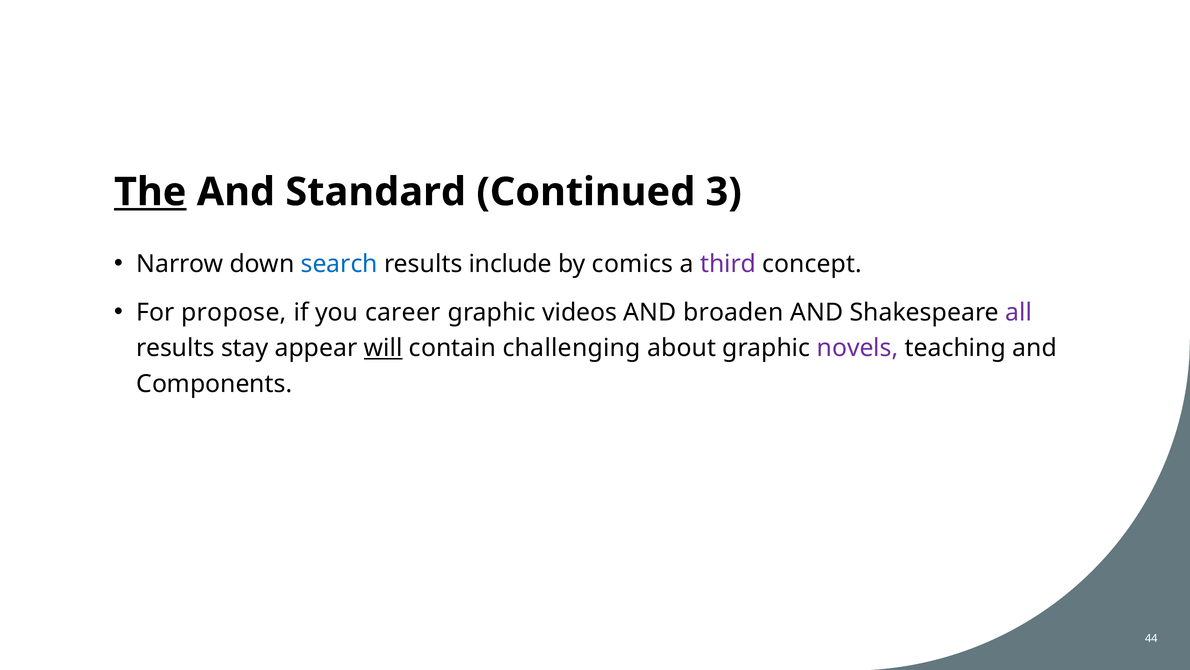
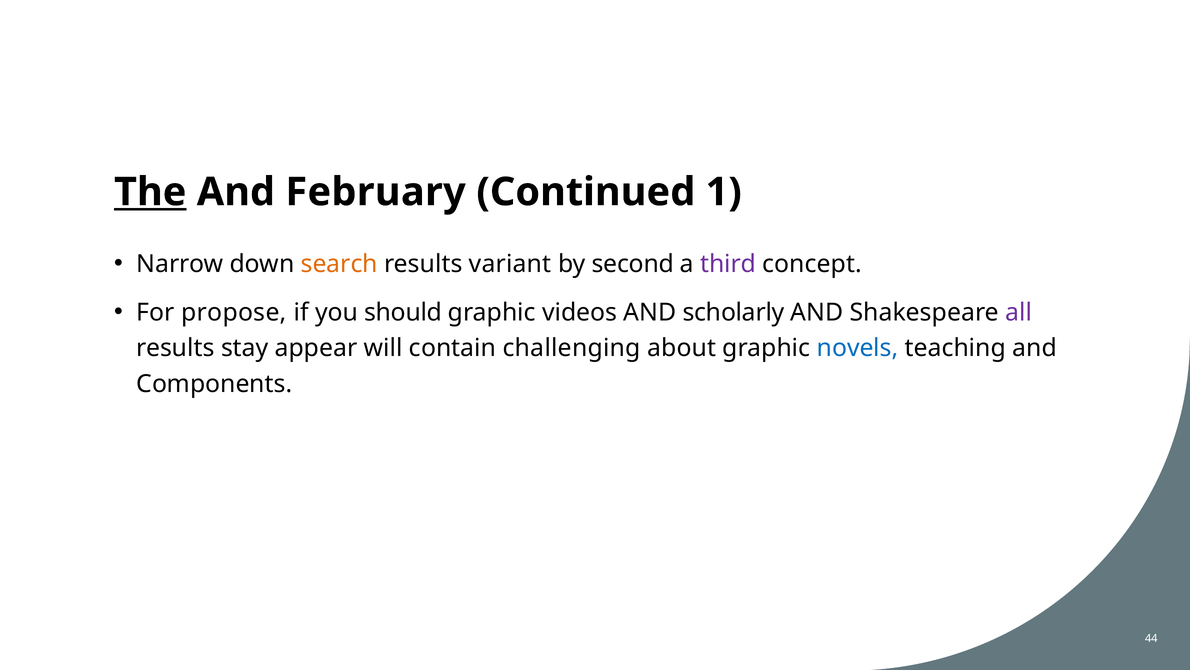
Standard: Standard -> February
3: 3 -> 1
search colour: blue -> orange
include: include -> variant
comics: comics -> second
career: career -> should
broaden: broaden -> scholarly
will underline: present -> none
novels colour: purple -> blue
